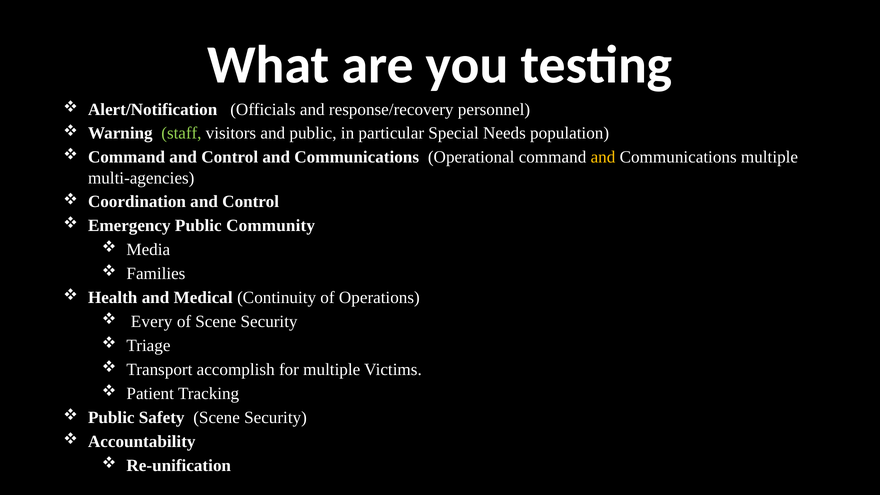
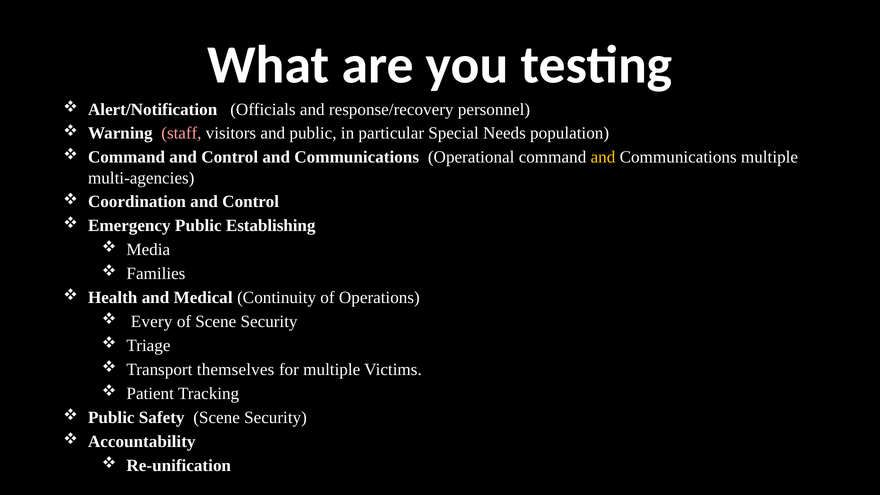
staff colour: light green -> pink
Community: Community -> Establishing
accomplish: accomplish -> themselves
